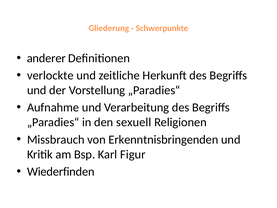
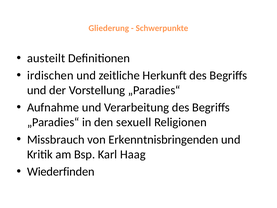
anderer: anderer -> austeilt
verlockte: verlockte -> irdischen
Figur: Figur -> Haag
